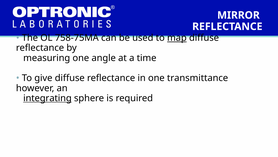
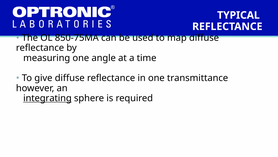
MIRROR: MIRROR -> TYPICAL
758-75MA: 758-75MA -> 850-75MA
map underline: present -> none
